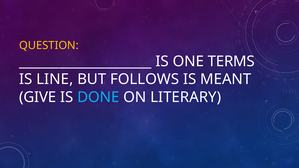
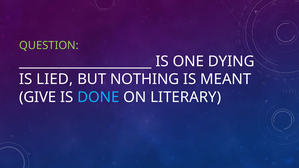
QUESTION colour: yellow -> light green
TERMS: TERMS -> DYING
LINE: LINE -> LIED
FOLLOWS: FOLLOWS -> NOTHING
